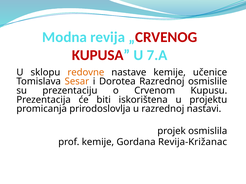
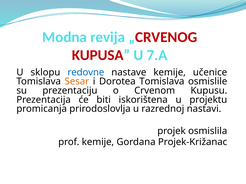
redovne colour: orange -> blue
Dorotea Razrednoj: Razrednoj -> Tomislava
Revija-Križanac: Revija-Križanac -> Projek-Križanac
